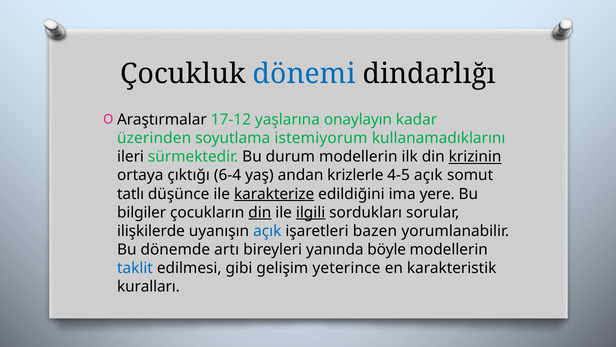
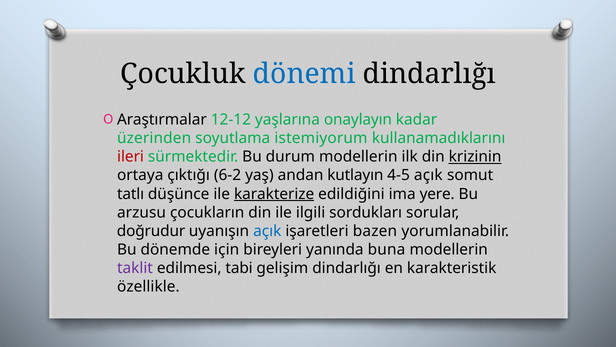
17-12: 17-12 -> 12-12
ileri colour: black -> red
6-4: 6-4 -> 6-2
krizlerle: krizlerle -> kutlayın
bilgiler: bilgiler -> arzusu
din at (260, 212) underline: present -> none
ilgili underline: present -> none
ilişkilerde: ilişkilerde -> doğrudur
artı: artı -> için
böyle: böyle -> buna
taklit colour: blue -> purple
gibi: gibi -> tabi
gelişim yeterince: yeterince -> dindarlığı
kuralları: kuralları -> özellikle
